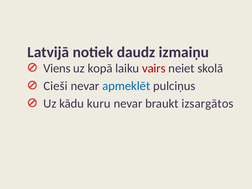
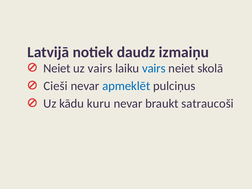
Viens at (57, 68): Viens -> Neiet
uz kopā: kopā -> vairs
vairs at (154, 68) colour: red -> blue
izsargātos: izsargātos -> satraucoši
